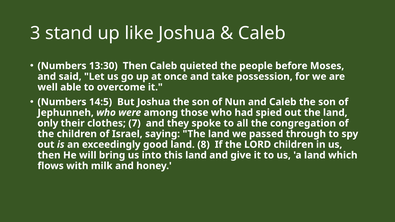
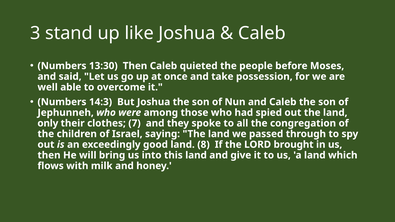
14:5: 14:5 -> 14:3
LORD children: children -> brought
